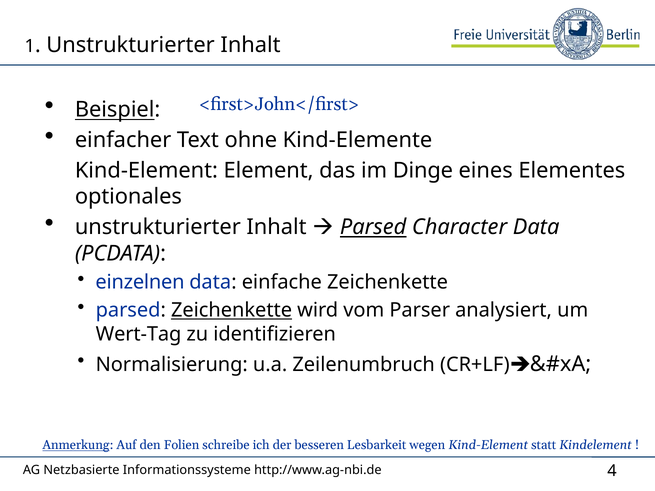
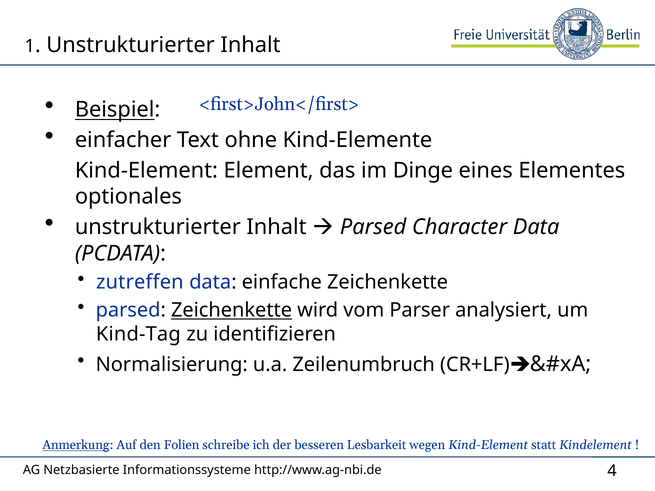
Parsed at (373, 227) underline: present -> none
einzelnen: einzelnen -> zutreffen
Wert-Tag: Wert-Tag -> Kind-Tag
